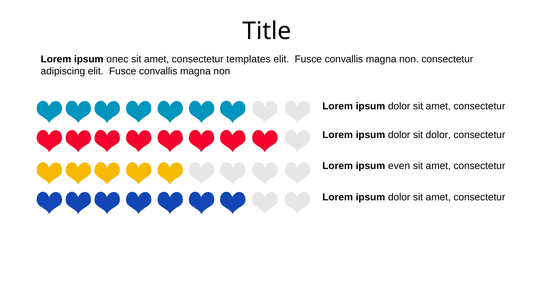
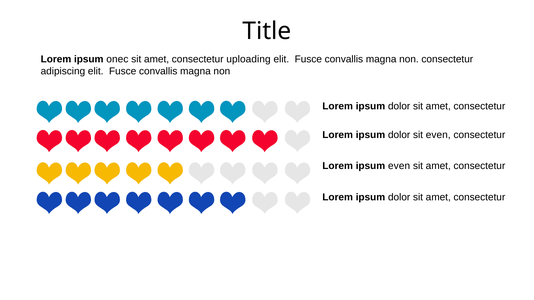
templates: templates -> uploading
sit dolor: dolor -> even
